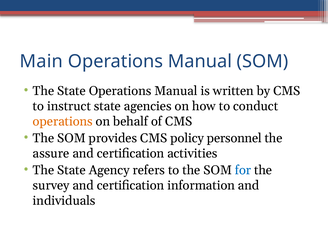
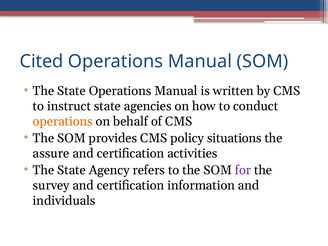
Main: Main -> Cited
personnel: personnel -> situations
for colour: blue -> purple
